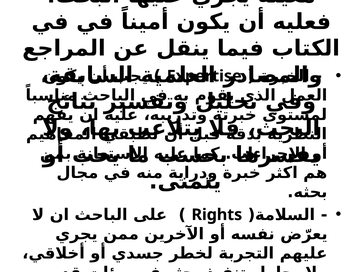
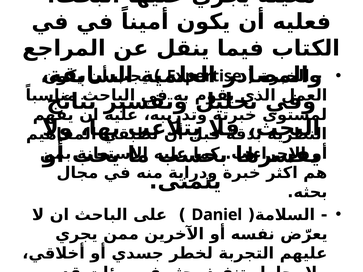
Rights at (217, 215): Rights -> Daniel
